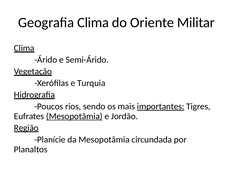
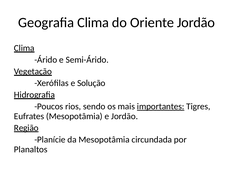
Oriente Militar: Militar -> Jordão
Turquia: Turquia -> Solução
Mesopotâmia at (74, 116) underline: present -> none
